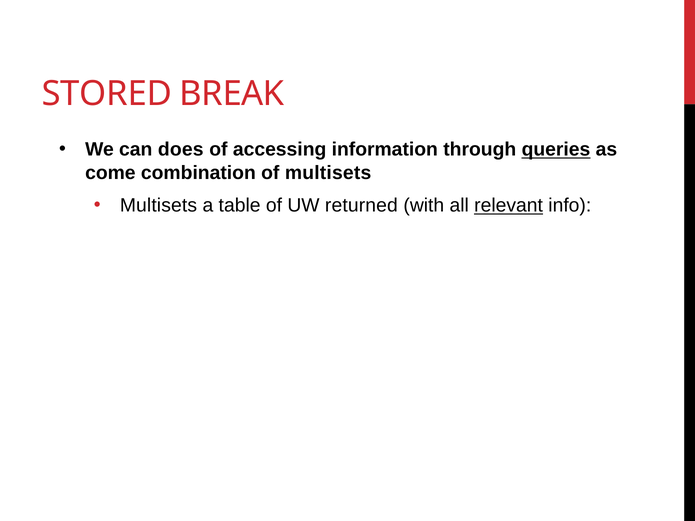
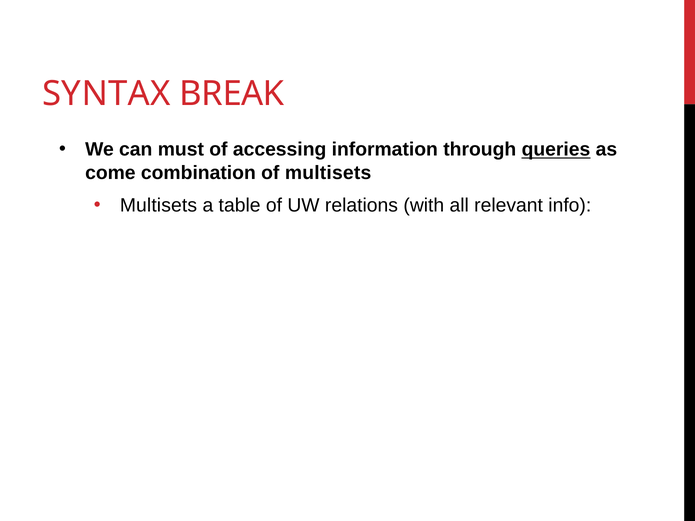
STORED: STORED -> SYNTAX
does: does -> must
returned: returned -> relations
relevant underline: present -> none
